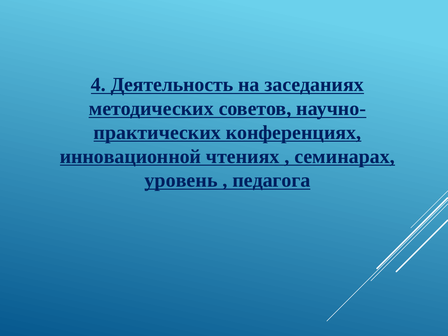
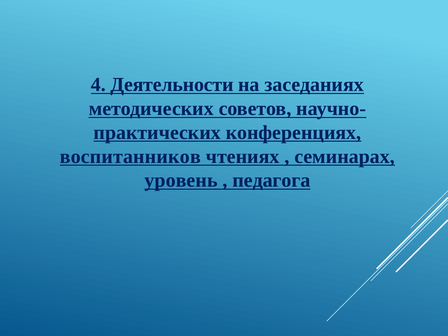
Деятельность: Деятельность -> Деятельности
инновационной: инновационной -> воспитанников
